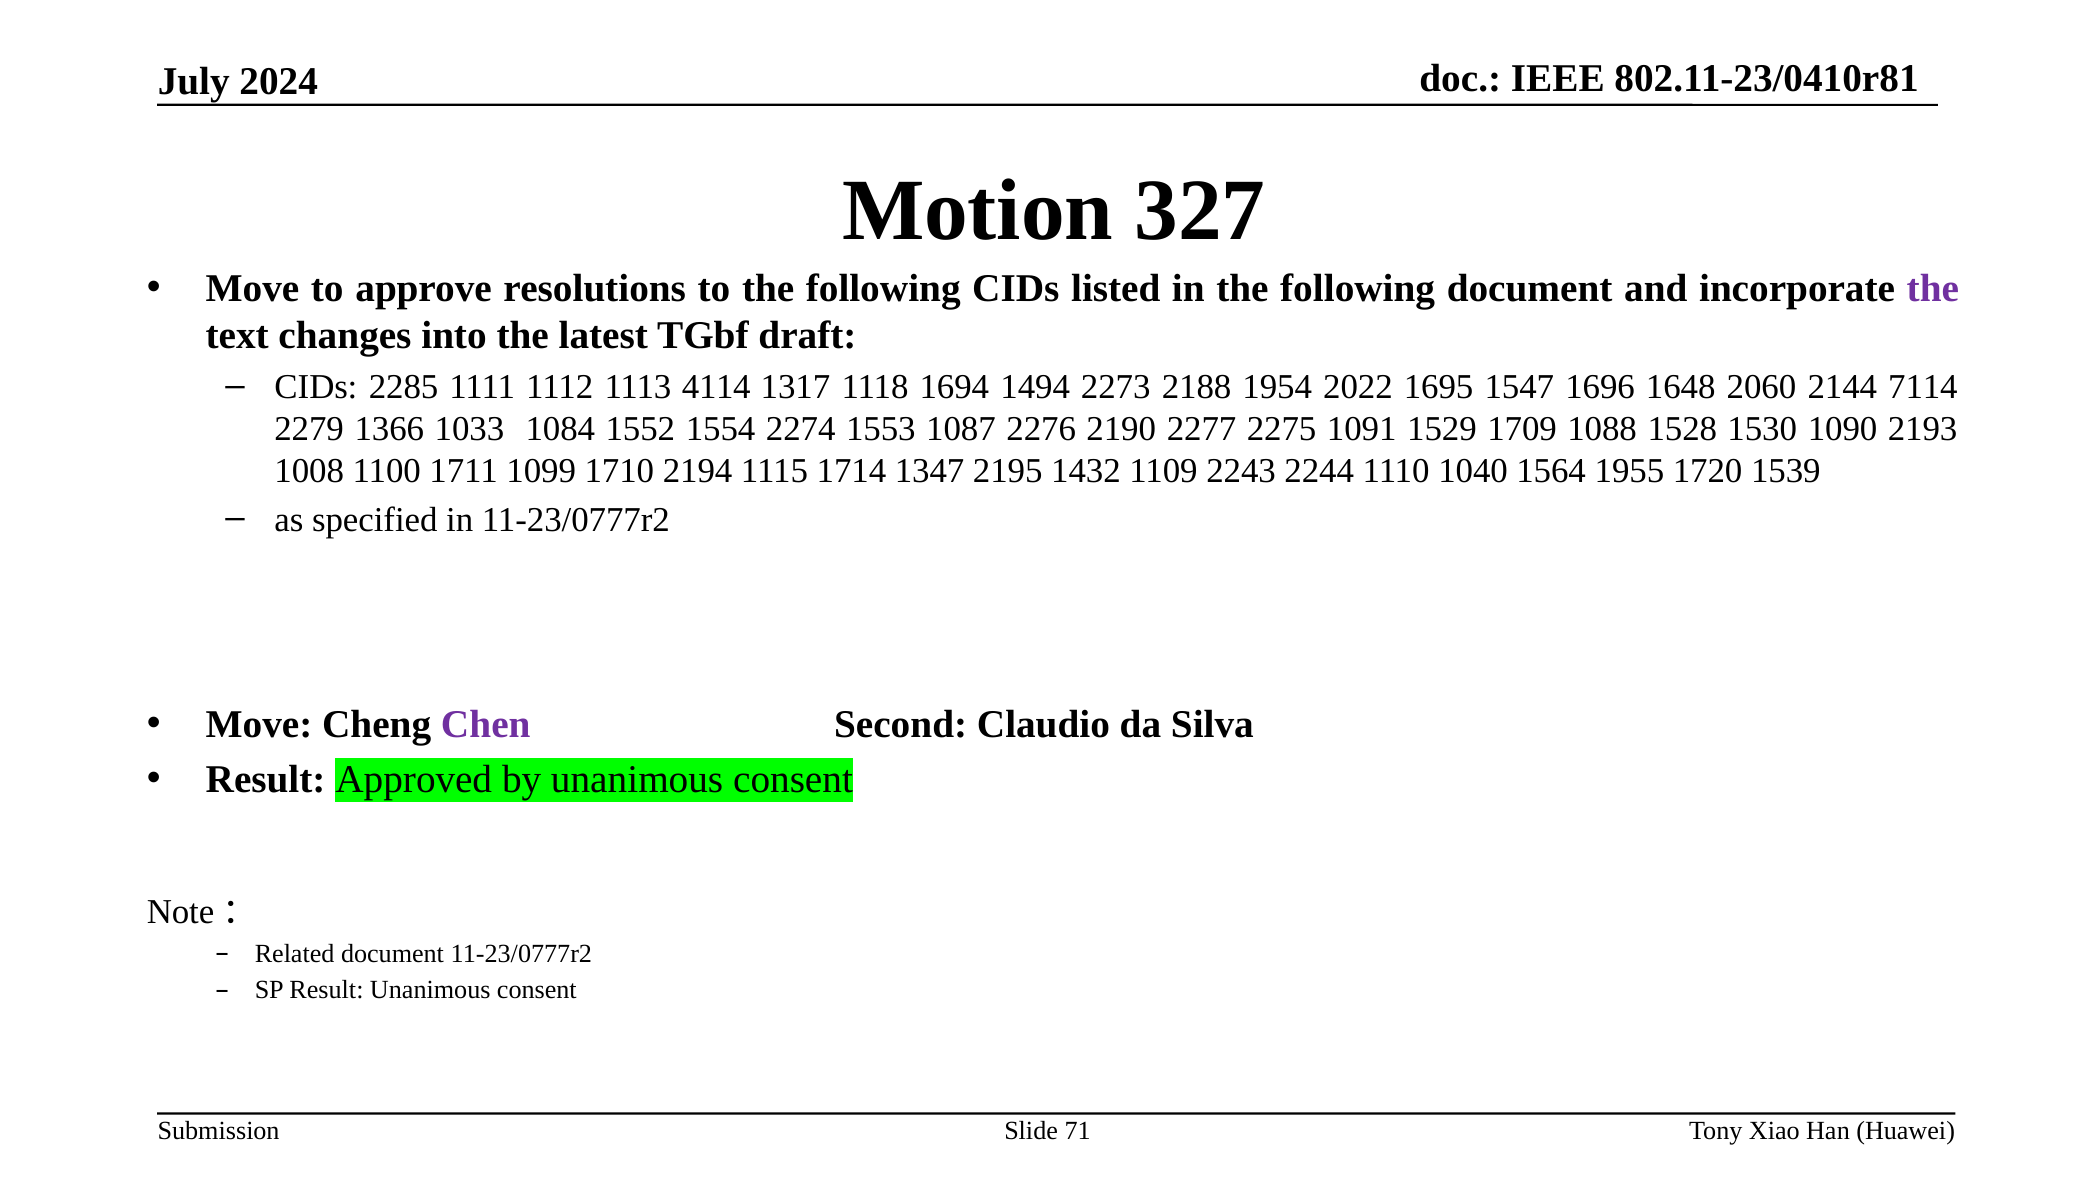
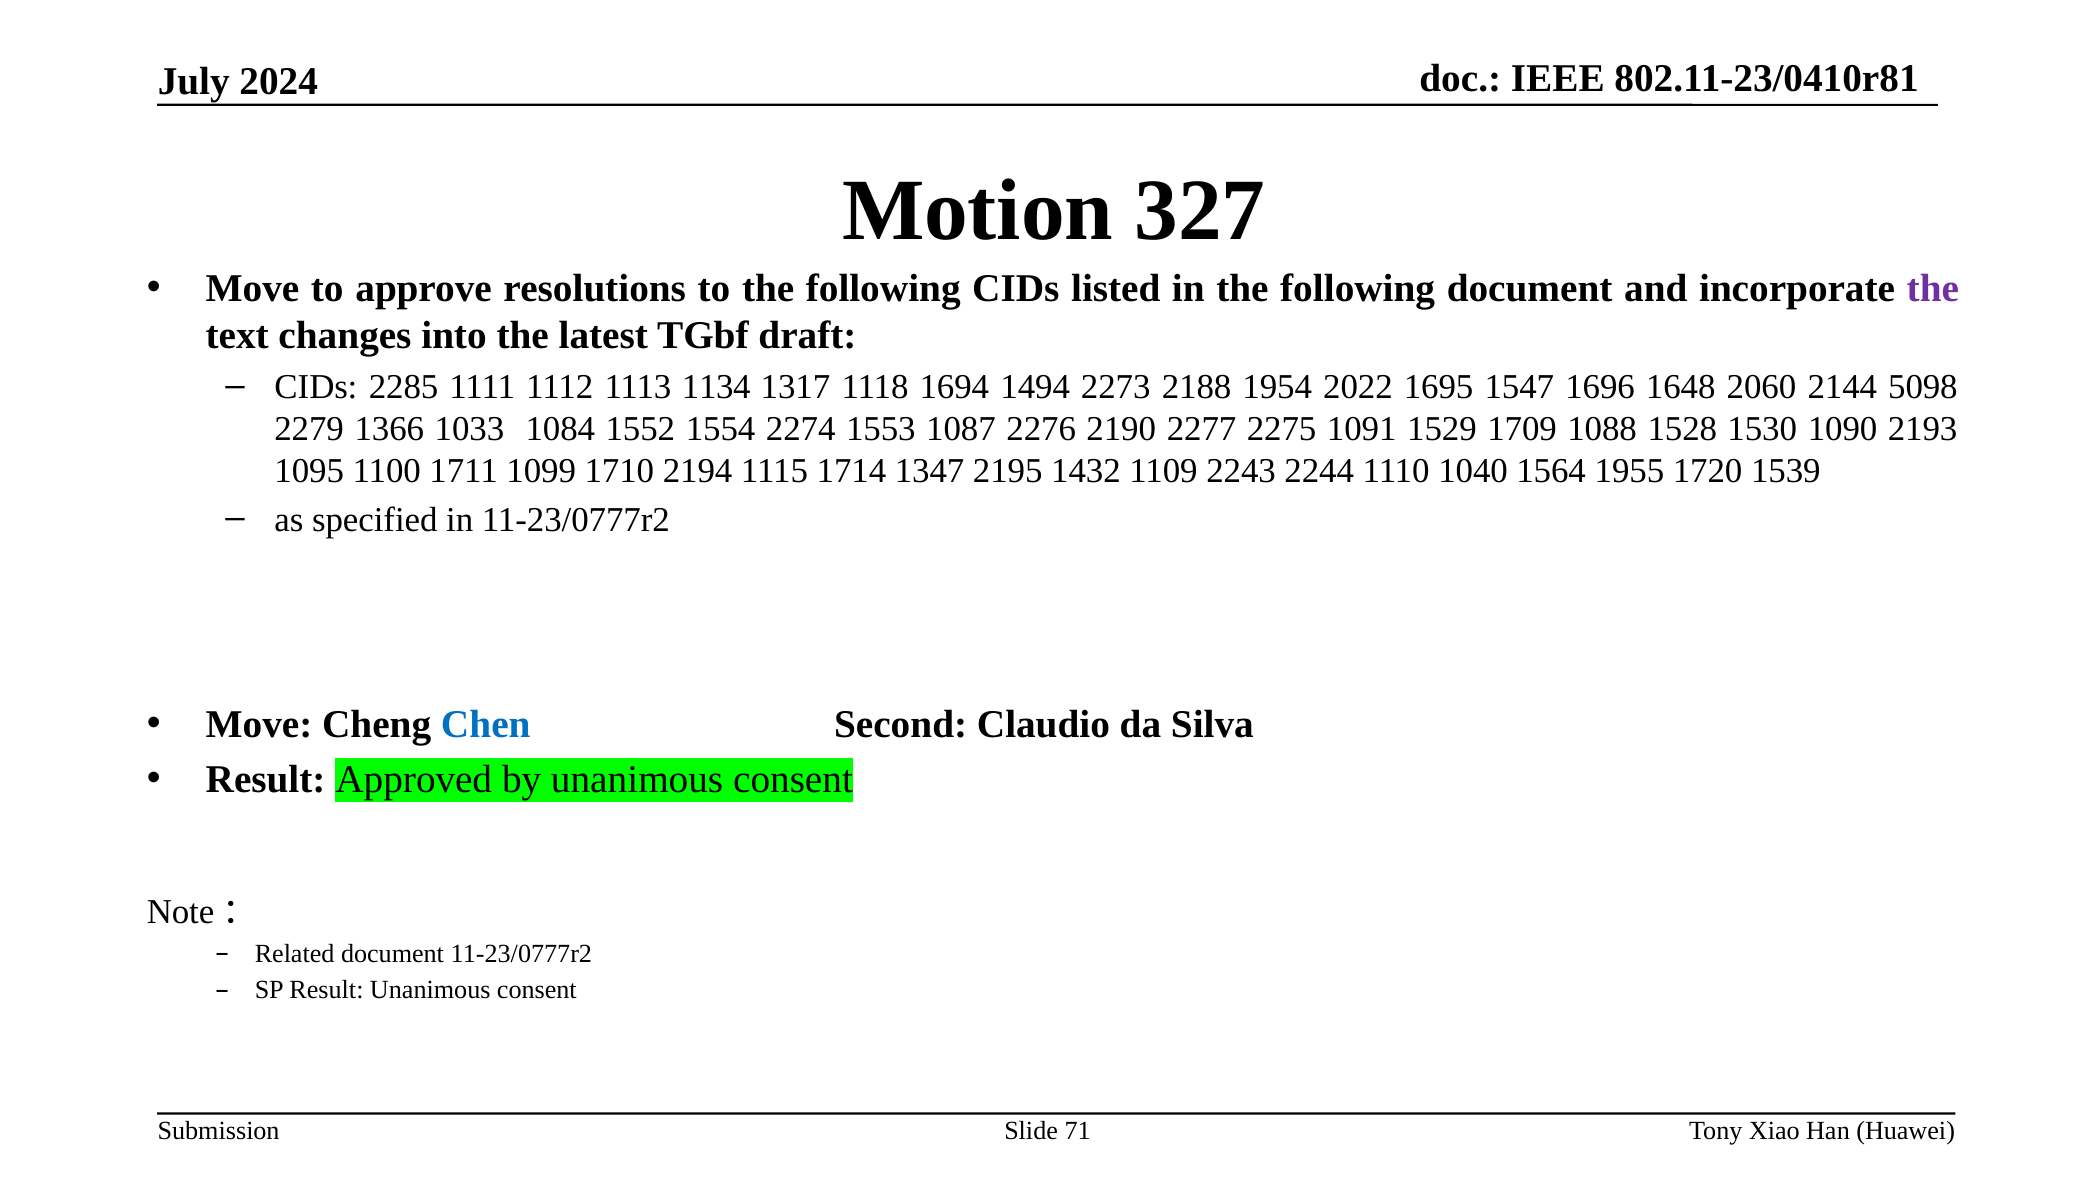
4114: 4114 -> 1134
7114: 7114 -> 5098
1008: 1008 -> 1095
Chen colour: purple -> blue
